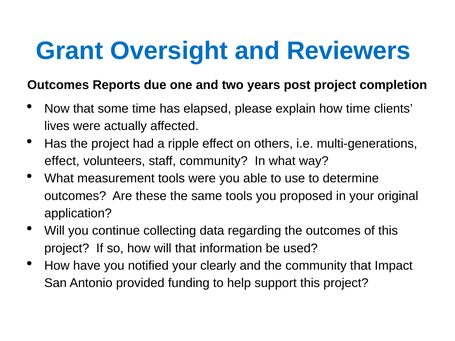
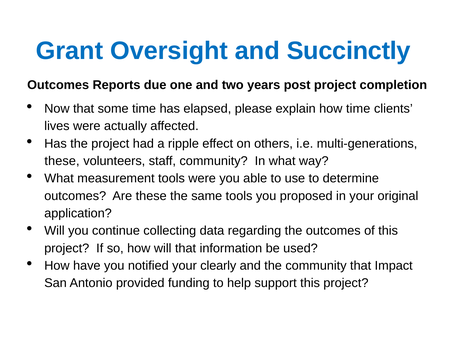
Reviewers: Reviewers -> Succinctly
effect at (62, 161): effect -> these
